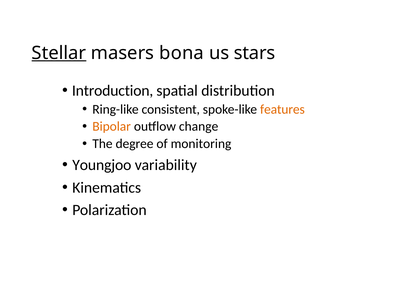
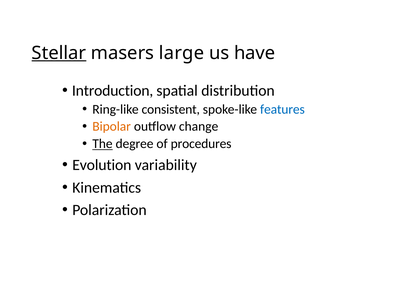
bona: bona -> large
stars: stars -> have
features colour: orange -> blue
The underline: none -> present
monitoring: monitoring -> procedures
Youngjoo: Youngjoo -> Evolution
